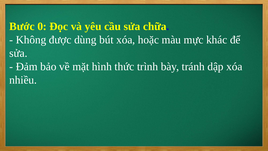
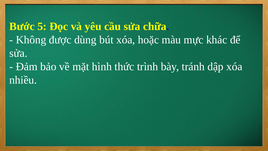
0: 0 -> 5
